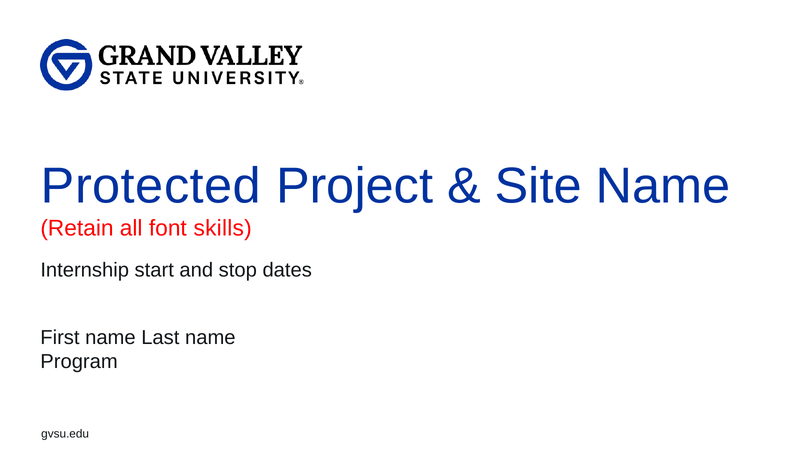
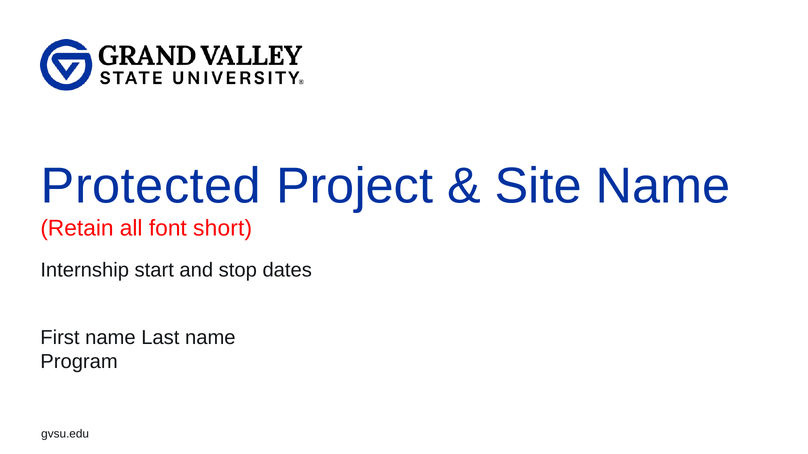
skills: skills -> short
